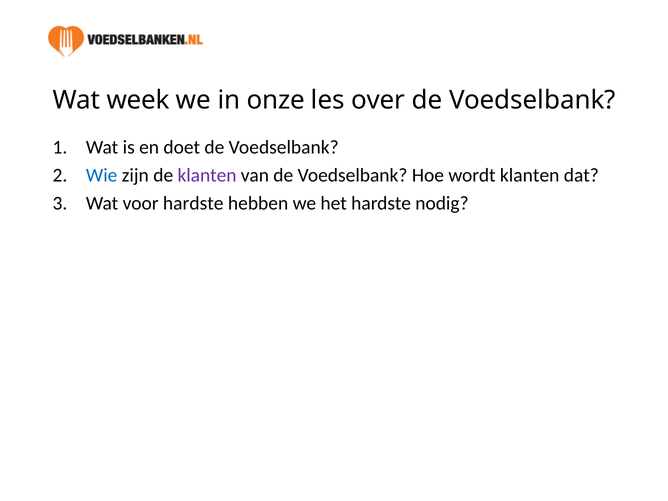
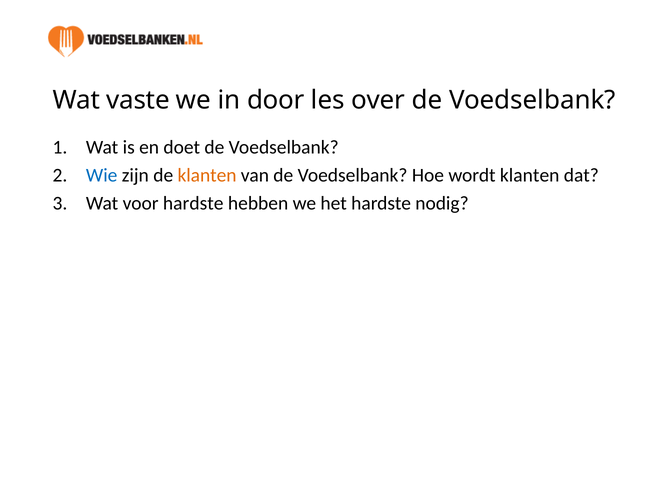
week: week -> vaste
onze: onze -> door
klanten at (207, 175) colour: purple -> orange
